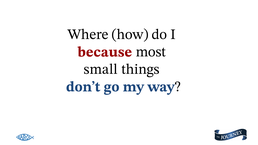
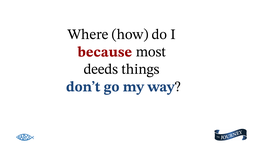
small: small -> deeds
